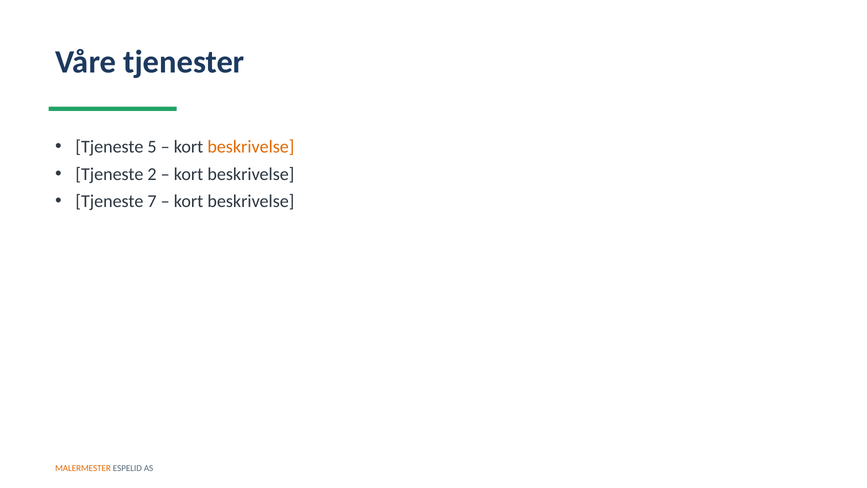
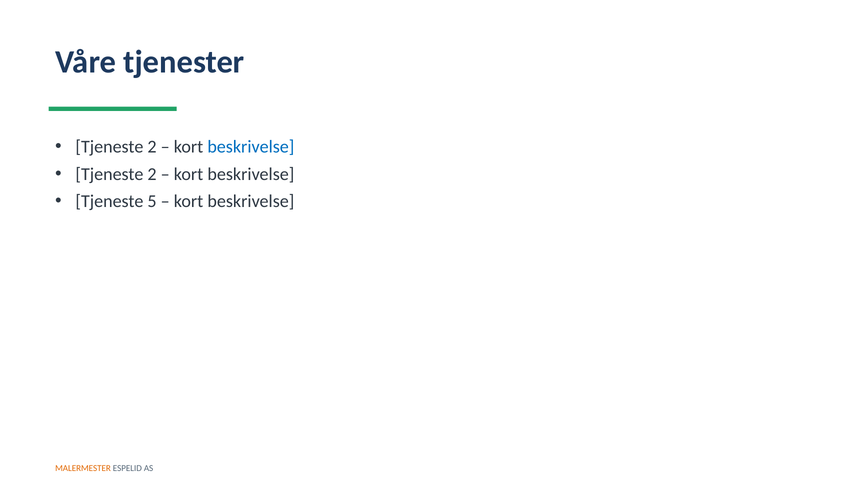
5 at (152, 147): 5 -> 2
beskrivelse at (251, 147) colour: orange -> blue
7: 7 -> 5
